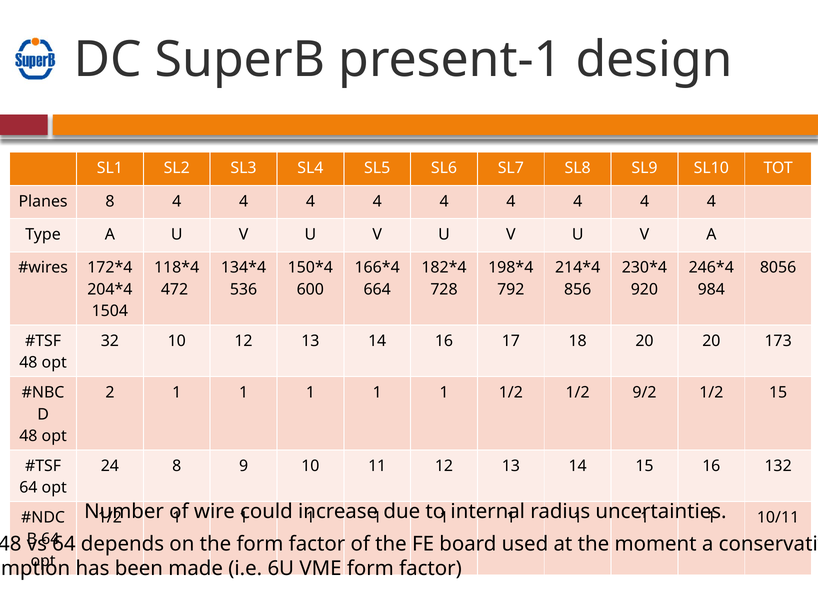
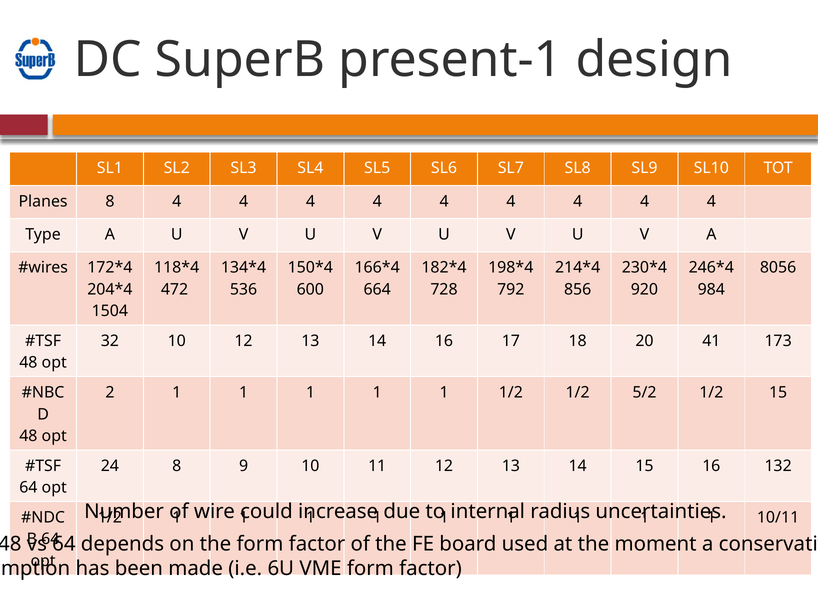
20 20: 20 -> 41
9/2: 9/2 -> 5/2
